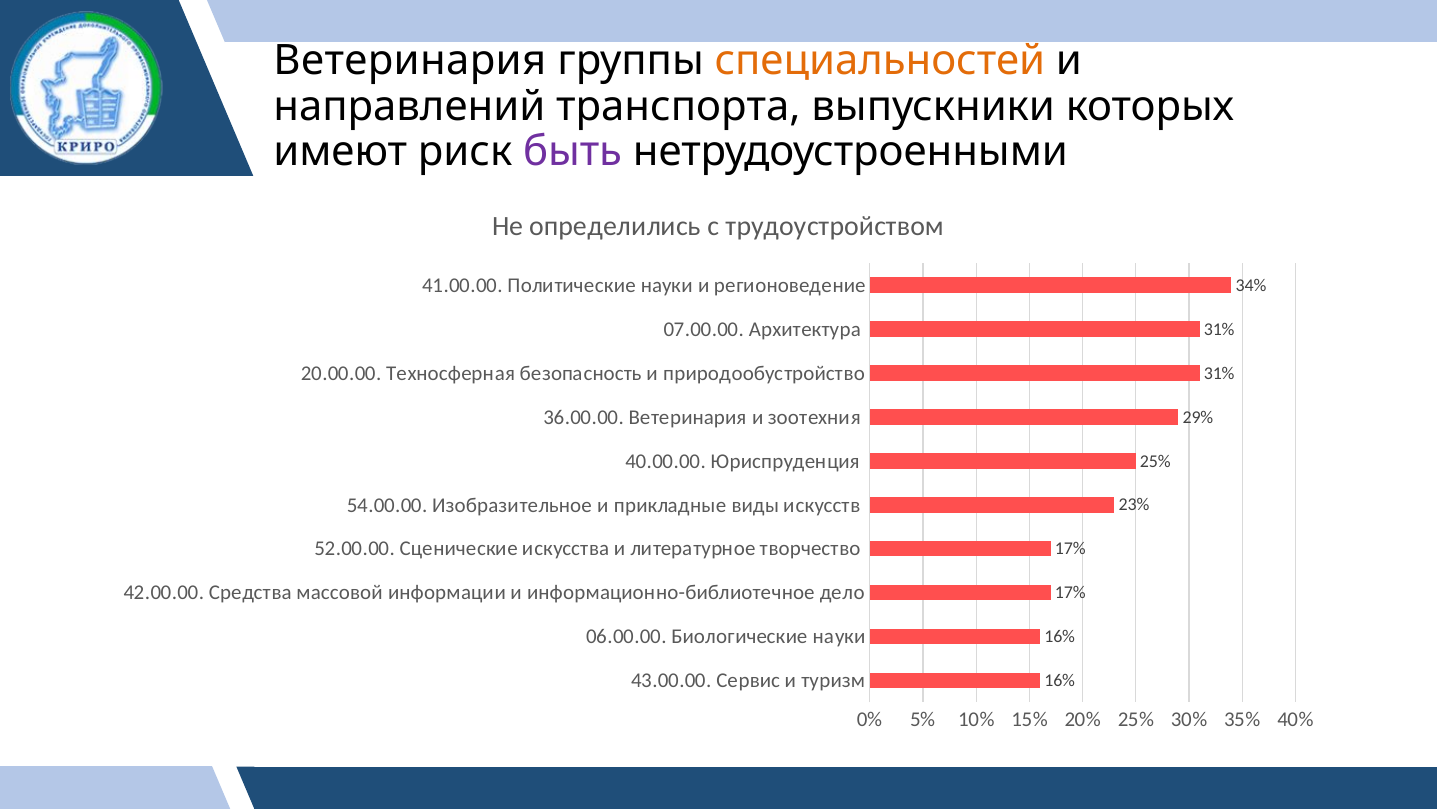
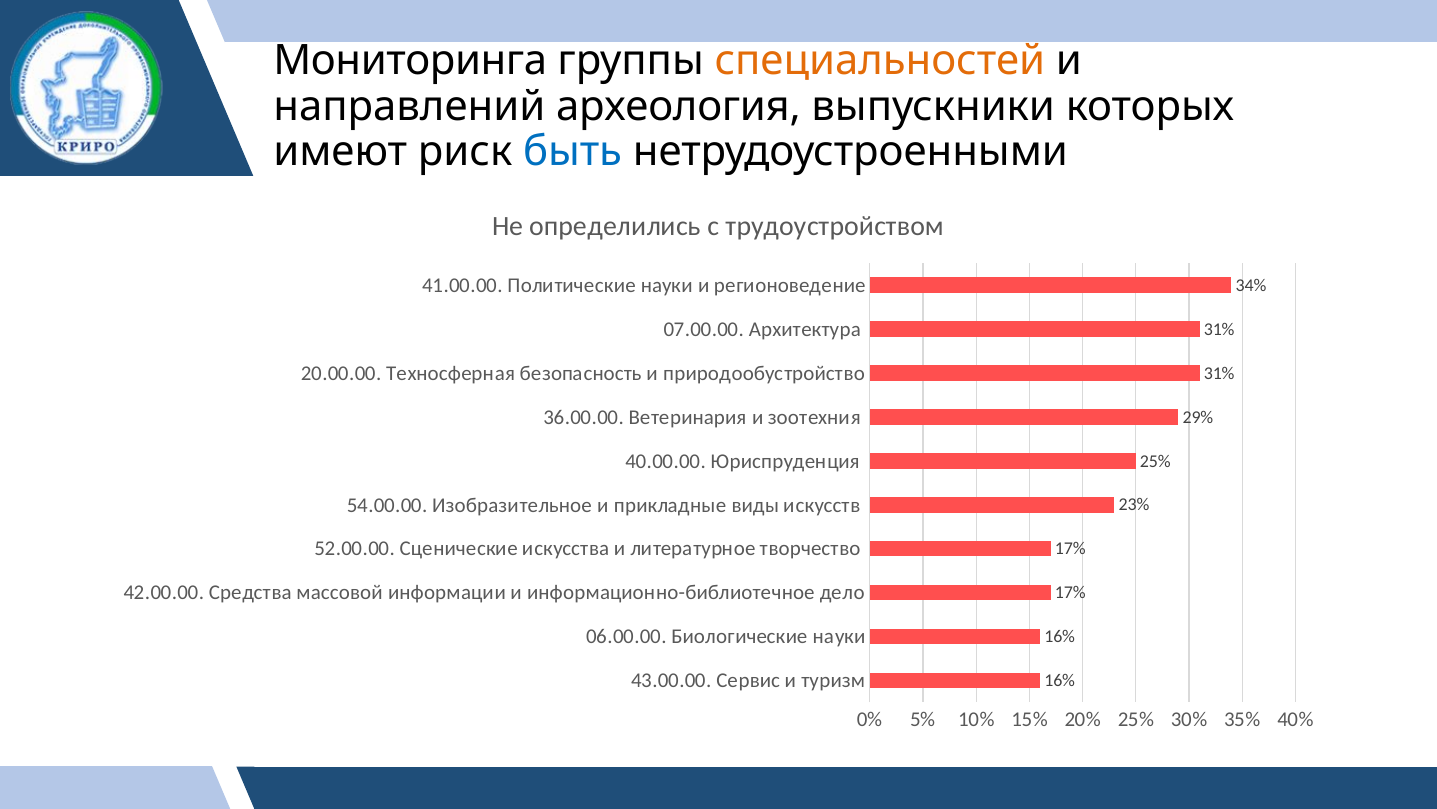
Ветеринария at (410, 61): Ветеринария -> Мониторинга
транспорта: транспорта -> археология
быть colour: purple -> blue
